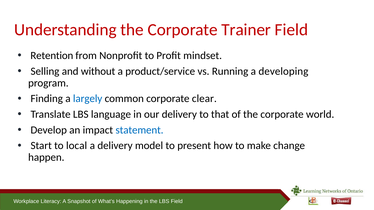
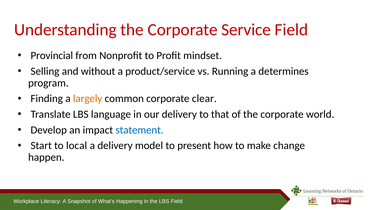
Trainer: Trainer -> Service
Retention: Retention -> Provincial
developing: developing -> determines
largely colour: blue -> orange
